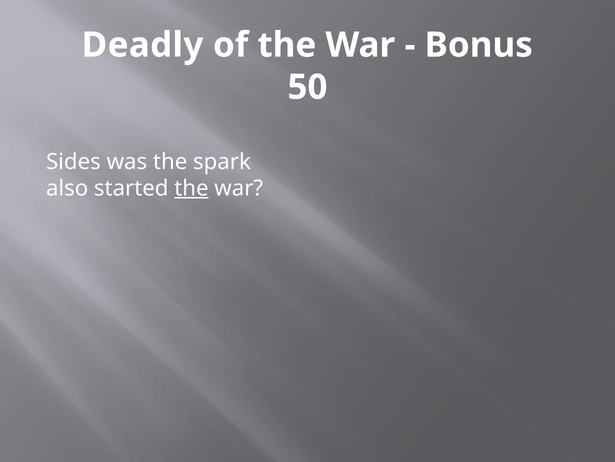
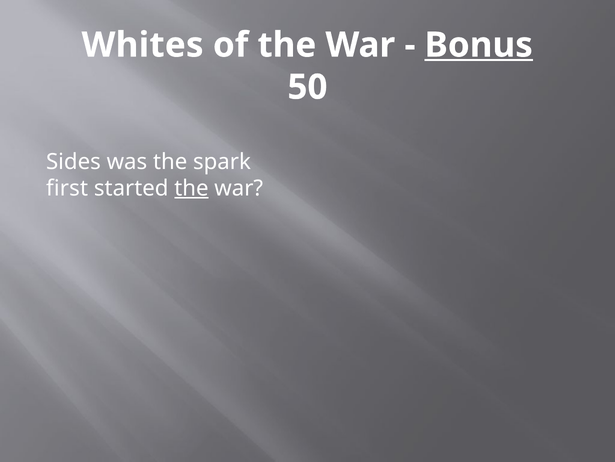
Deadly: Deadly -> Whites
Bonus underline: none -> present
also: also -> first
